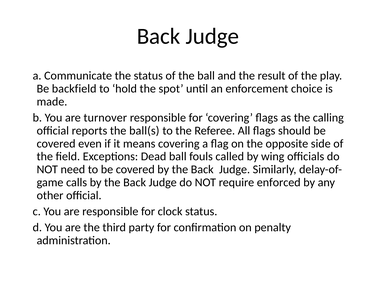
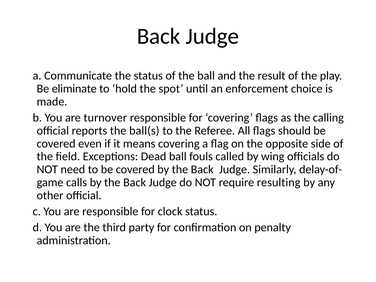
backfield: backfield -> eliminate
enforced: enforced -> resulting
